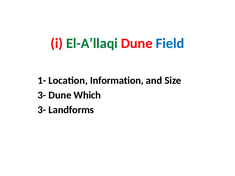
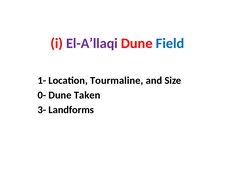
El-A’llaqi colour: green -> purple
Information: Information -> Tourmaline
3- at (42, 95): 3- -> 0-
Which: Which -> Taken
